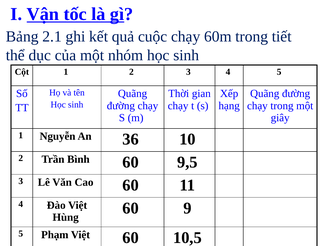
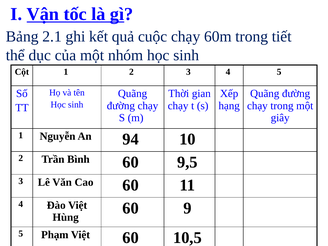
36: 36 -> 94
